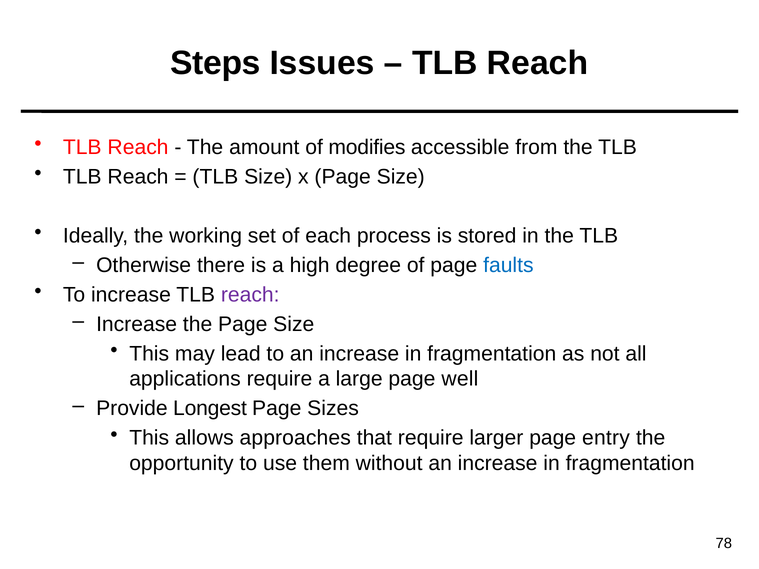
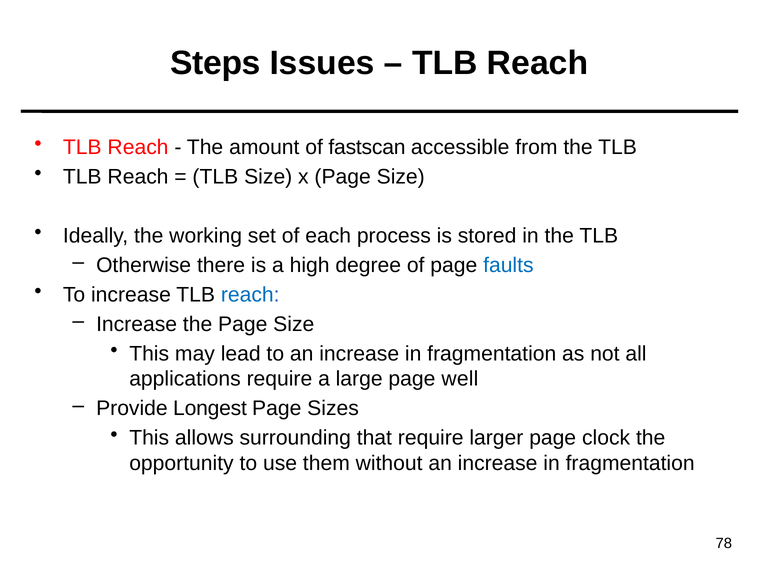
modifies: modifies -> fastscan
reach at (250, 295) colour: purple -> blue
approaches: approaches -> surrounding
entry: entry -> clock
